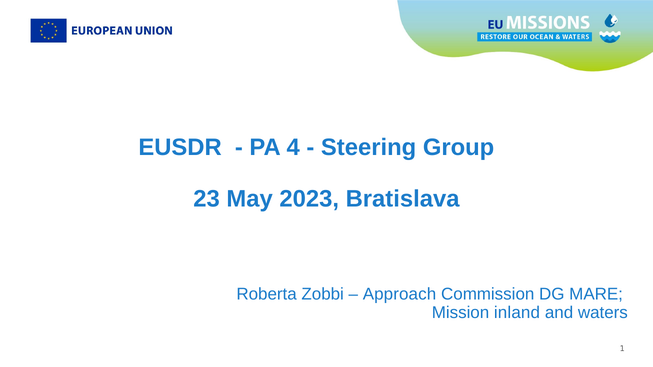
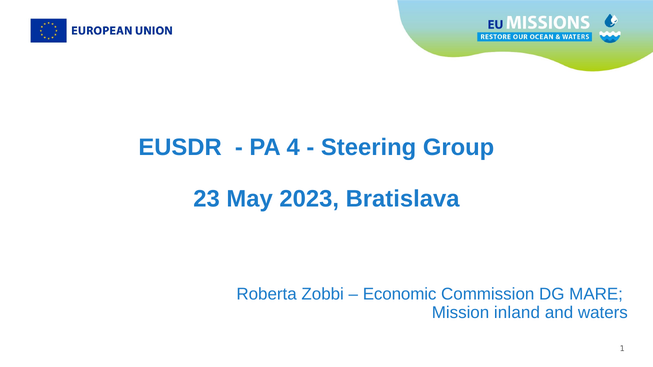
Approach: Approach -> Economic
